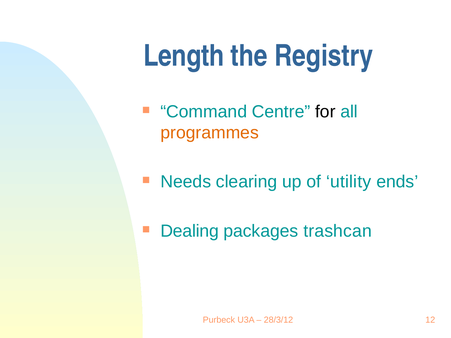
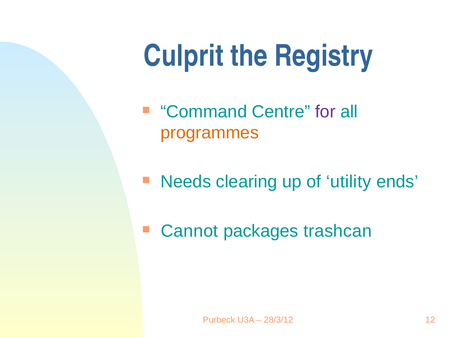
Length: Length -> Culprit
for colour: black -> purple
Dealing: Dealing -> Cannot
